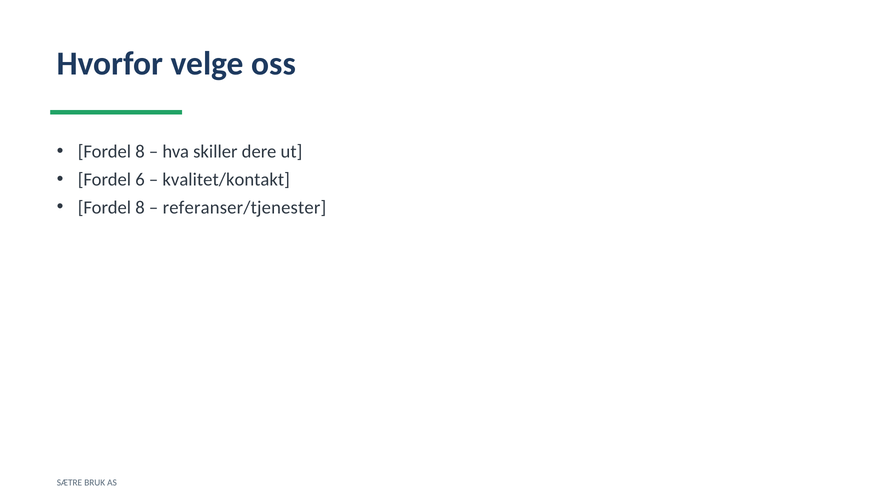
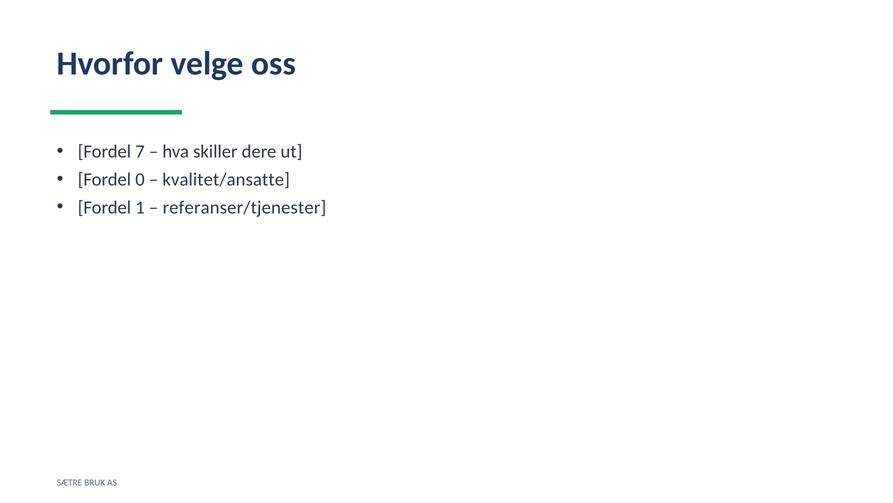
8 at (140, 151): 8 -> 7
6: 6 -> 0
kvalitet/kontakt: kvalitet/kontakt -> kvalitet/ansatte
8 at (140, 207): 8 -> 1
